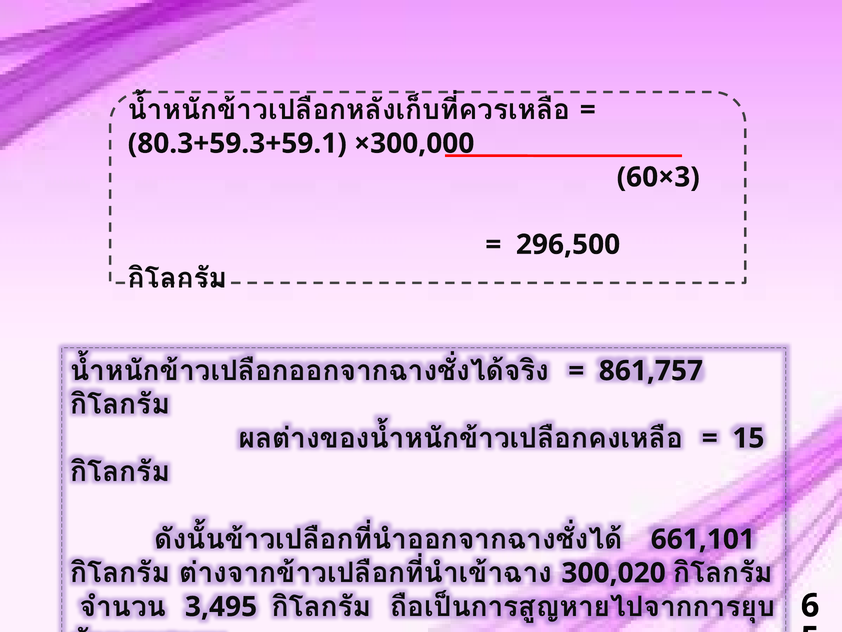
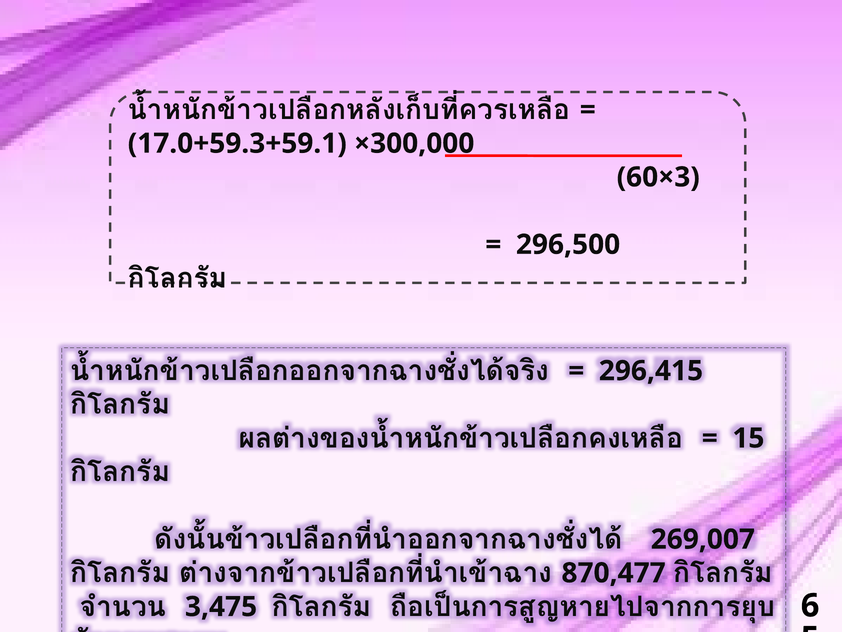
80.3+59.3+59.1: 80.3+59.3+59.1 -> 17.0+59.3+59.1
861,757: 861,757 -> 296,415
661,101: 661,101 -> 269,007
300,020: 300,020 -> 870,477
3,495: 3,495 -> 3,475
